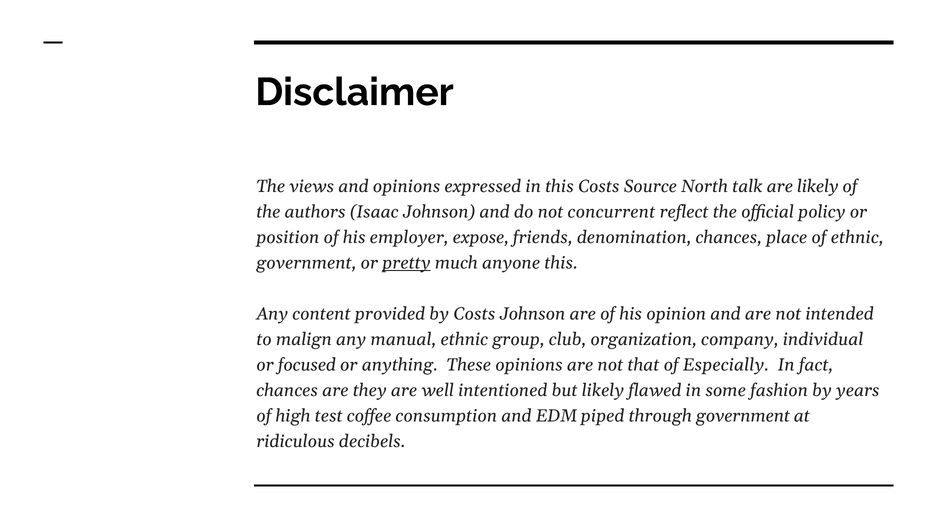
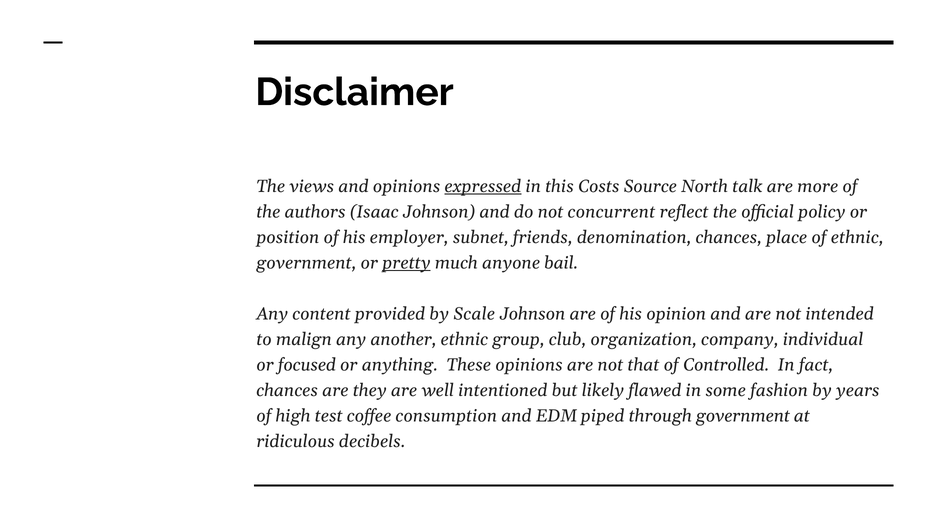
expressed underline: none -> present
are likely: likely -> more
expose: expose -> subnet
anyone this: this -> bail
by Costs: Costs -> Scale
manual: manual -> another
Especially: Especially -> Controlled
